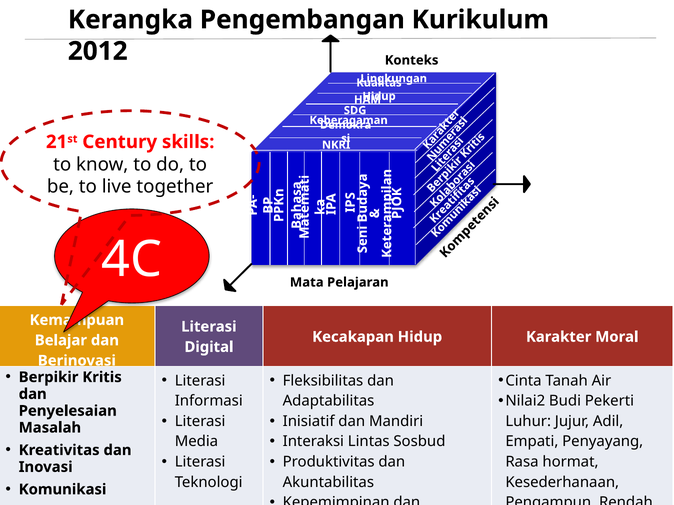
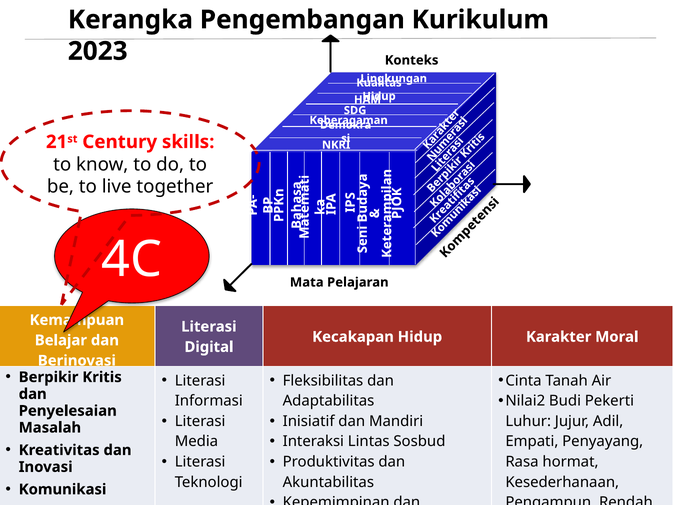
2012: 2012 -> 2023
